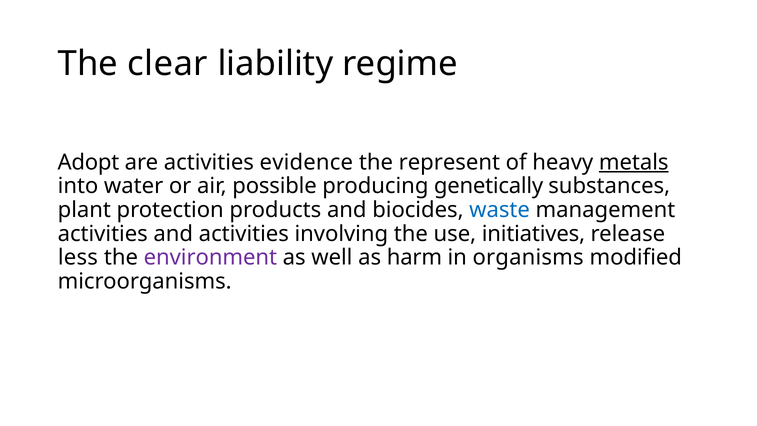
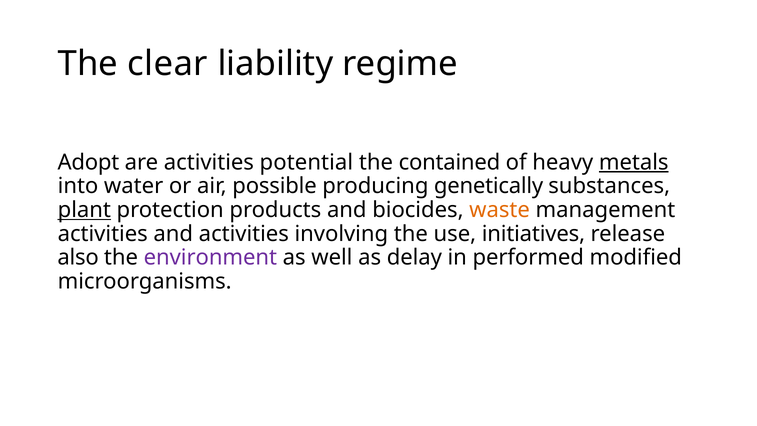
evidence: evidence -> potential
represent: represent -> contained
plant underline: none -> present
waste colour: blue -> orange
less: less -> also
harm: harm -> delay
organisms: organisms -> performed
